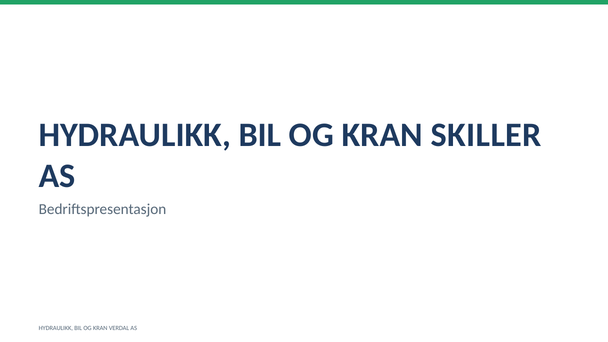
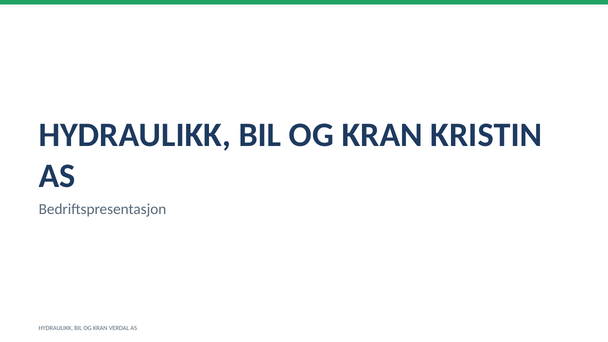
SKILLER: SKILLER -> KRISTIN
